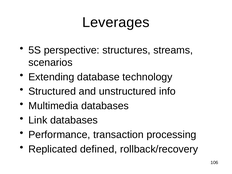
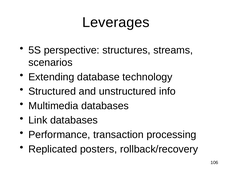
defined: defined -> posters
